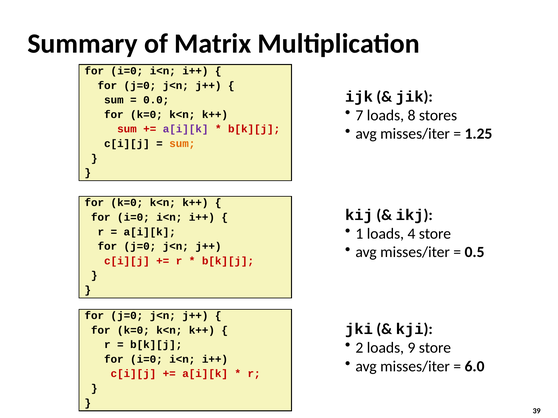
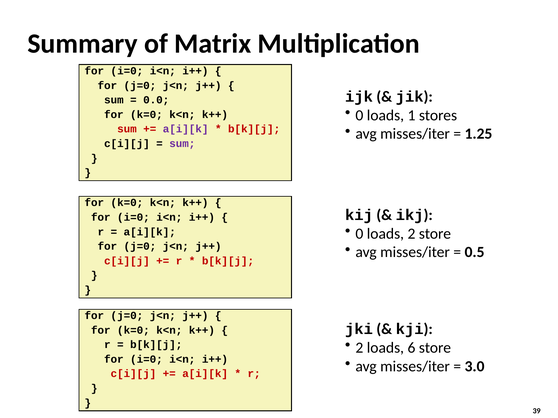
7 at (359, 115): 7 -> 0
8: 8 -> 1
sum at (182, 144) colour: orange -> purple
1 at (359, 234): 1 -> 0
loads 4: 4 -> 2
9: 9 -> 6
6.0: 6.0 -> 3.0
